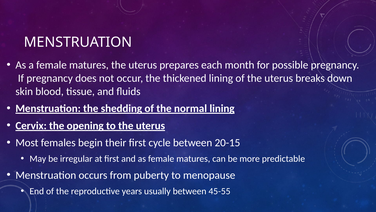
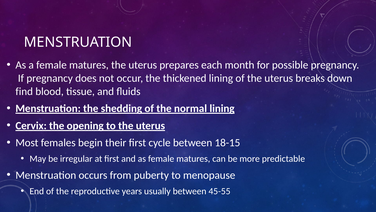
skin: skin -> find
20-15: 20-15 -> 18-15
